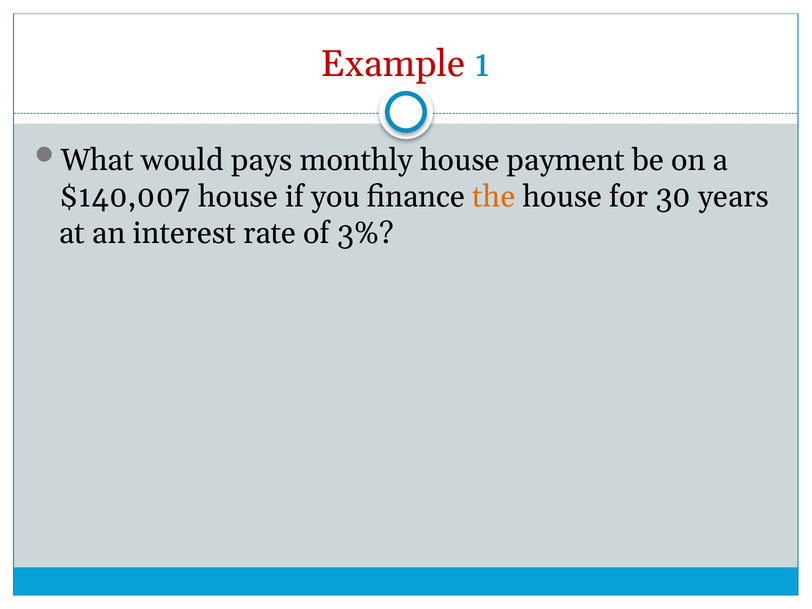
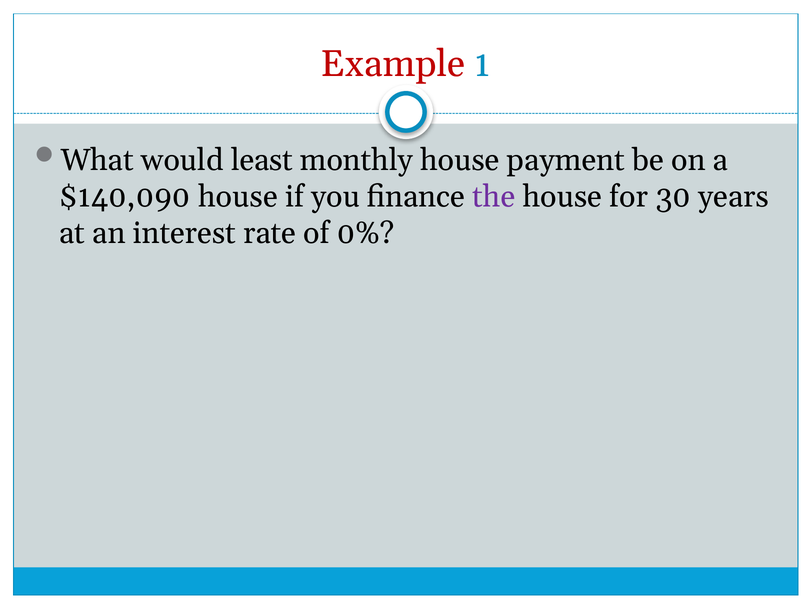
pays: pays -> least
$140,007: $140,007 -> $140,090
the colour: orange -> purple
3%: 3% -> 0%
